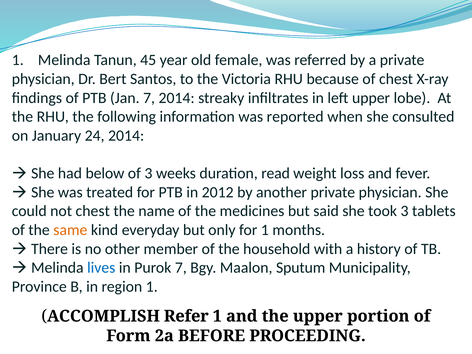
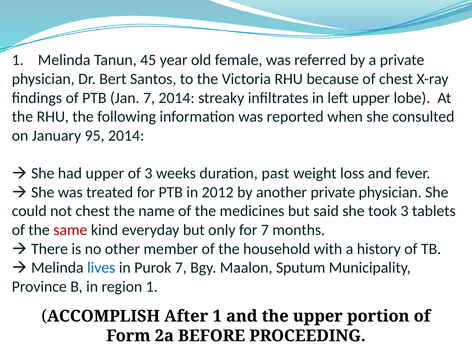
24: 24 -> 95
had below: below -> upper
read: read -> past
same colour: orange -> red
for 1: 1 -> 7
Refer: Refer -> After
